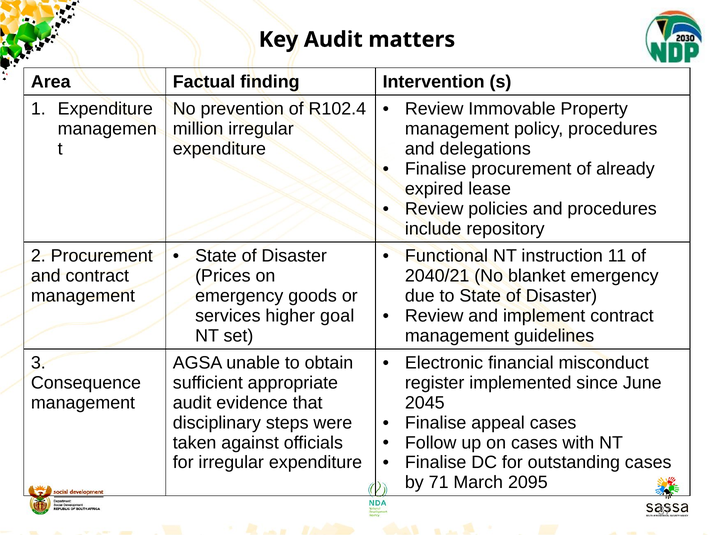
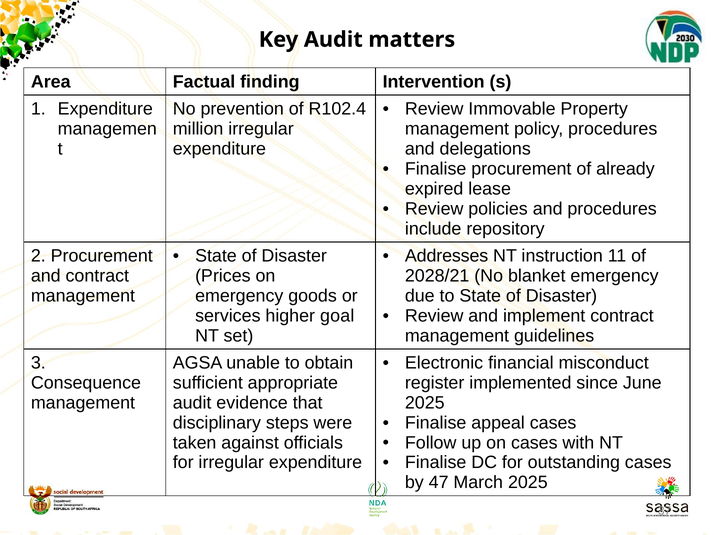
Functional: Functional -> Addresses
2040/21: 2040/21 -> 2028/21
2045 at (425, 403): 2045 -> 2025
71: 71 -> 47
March 2095: 2095 -> 2025
